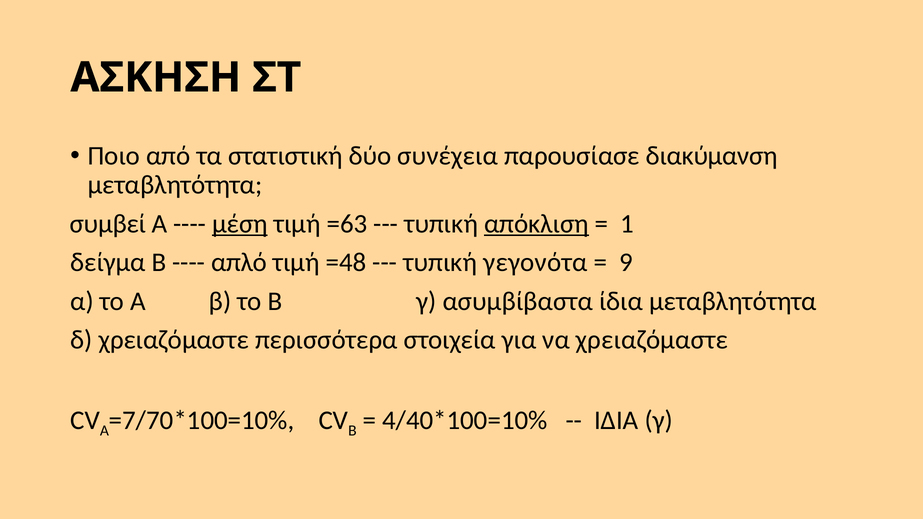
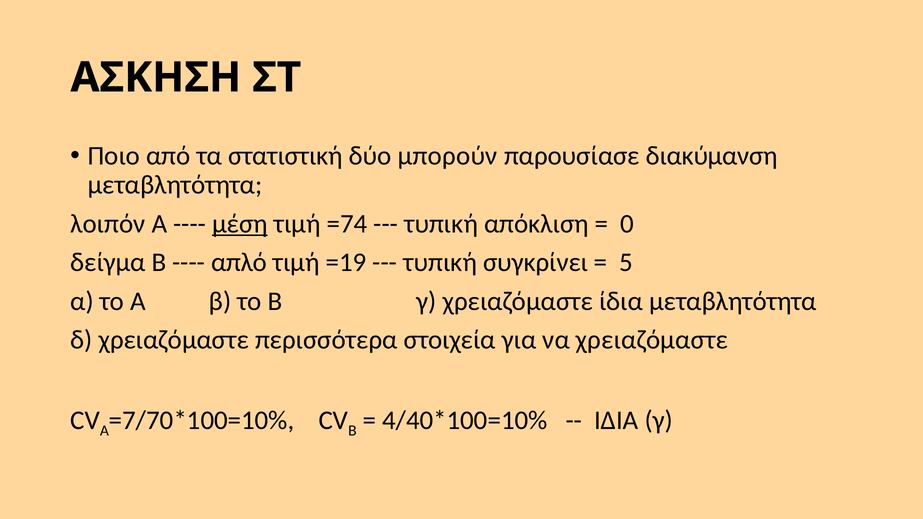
συνέχεια: συνέχεια -> μπορούν
συμβεί: συμβεί -> λοιπόν
=63: =63 -> =74
απόκλιση underline: present -> none
1: 1 -> 0
=48: =48 -> =19
γεγονότα: γεγονότα -> συγκρίνει
9: 9 -> 5
γ ασυμβίβαστα: ασυμβίβαστα -> χρειαζόμαστε
